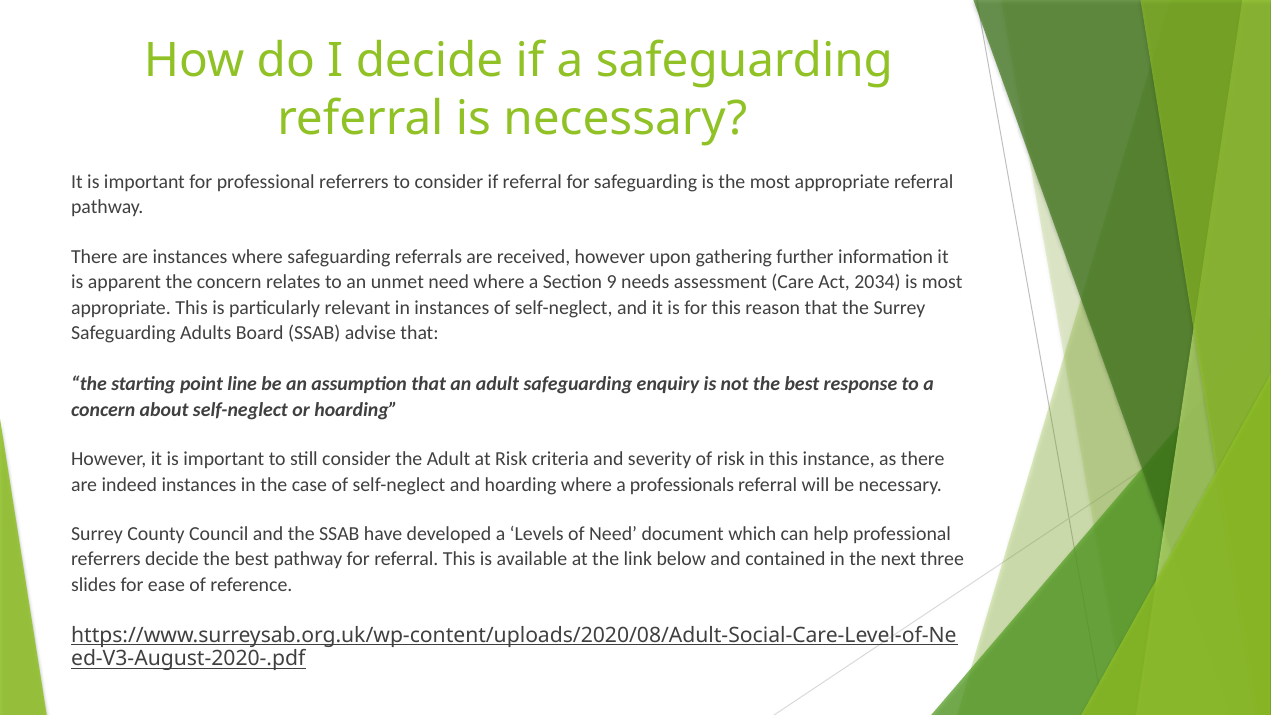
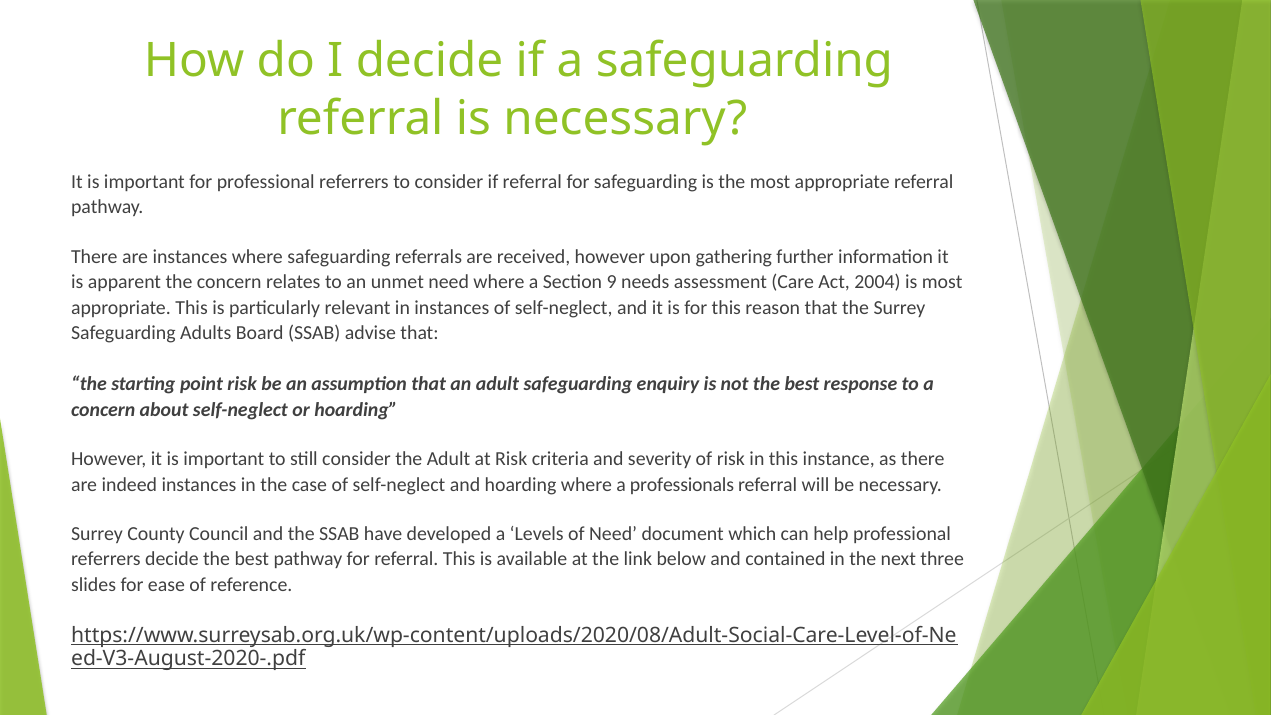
2034: 2034 -> 2004
point line: line -> risk
